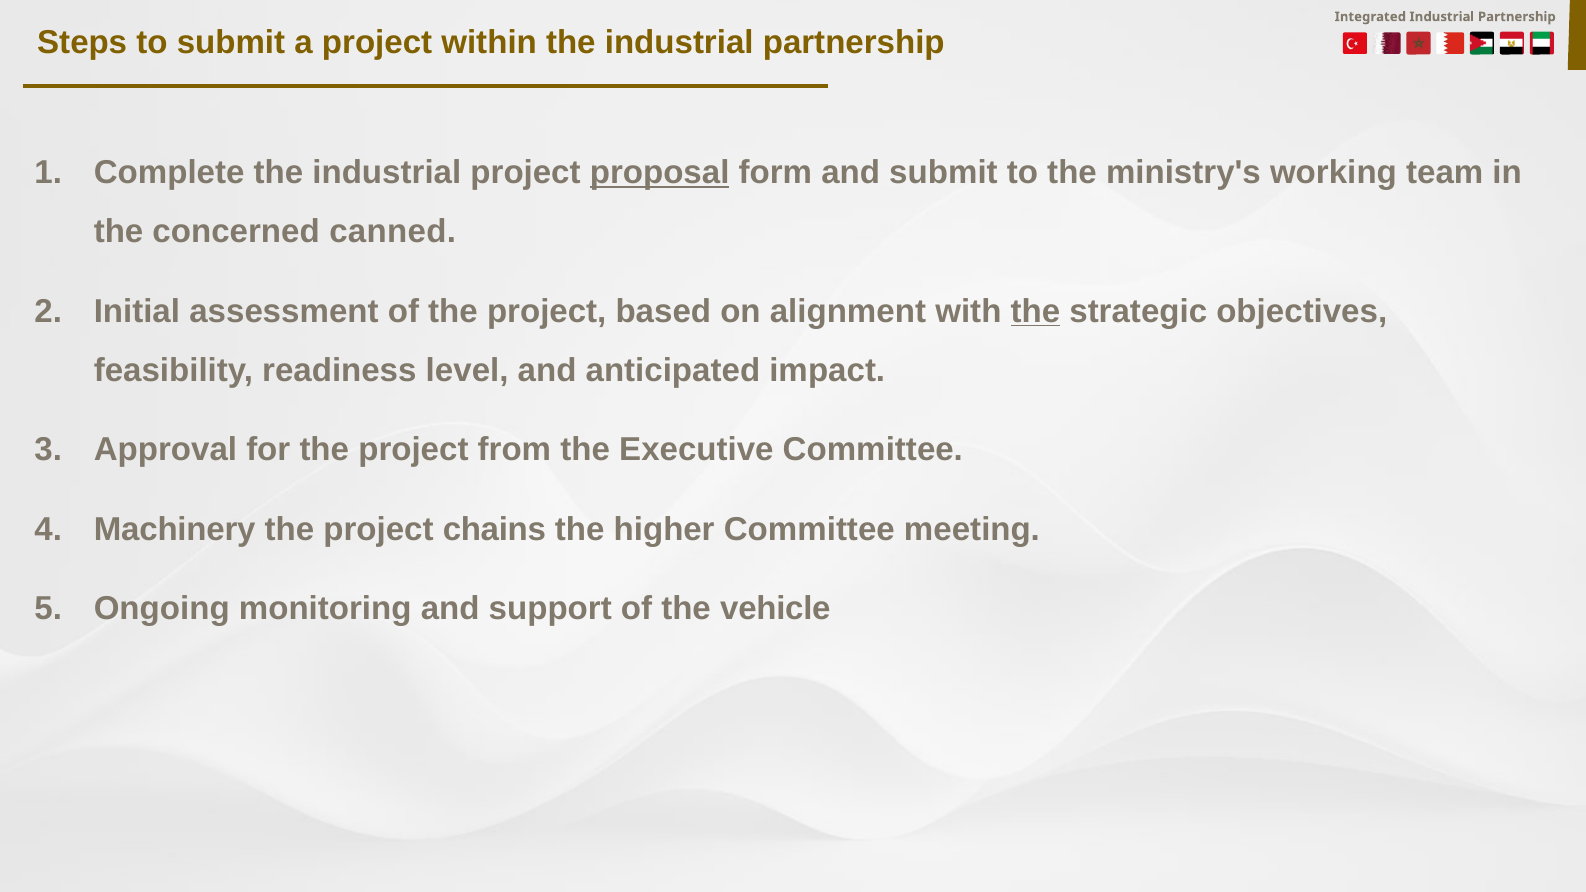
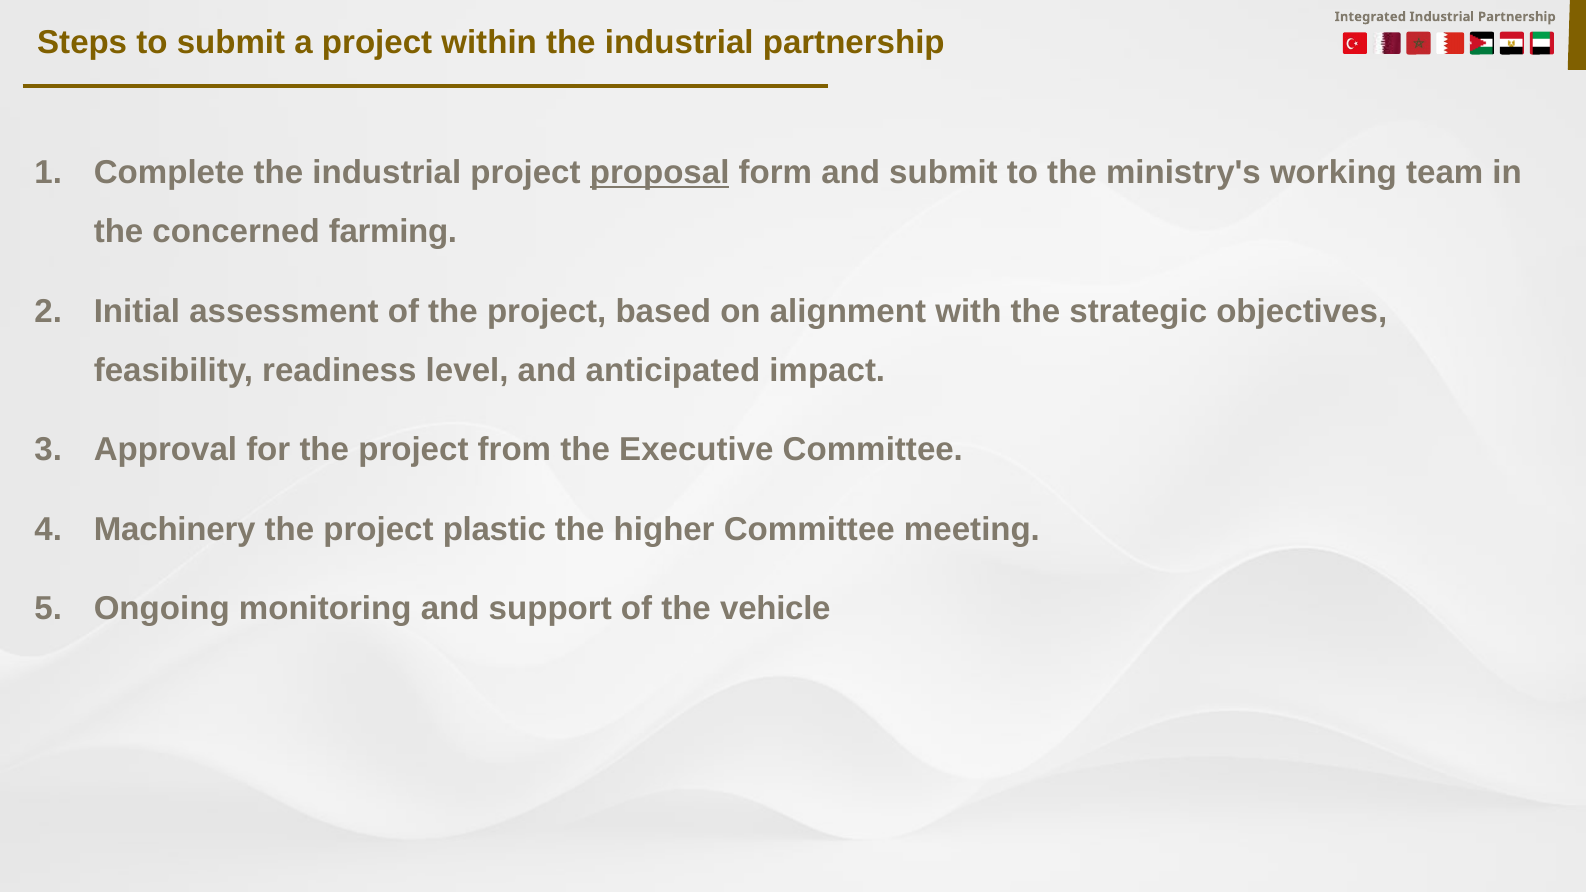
canned: canned -> farming
the at (1035, 311) underline: present -> none
chains: chains -> plastic
